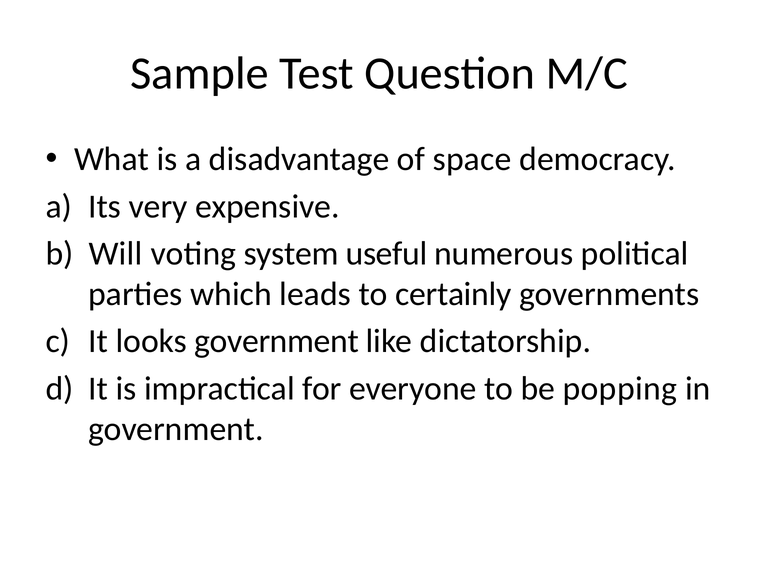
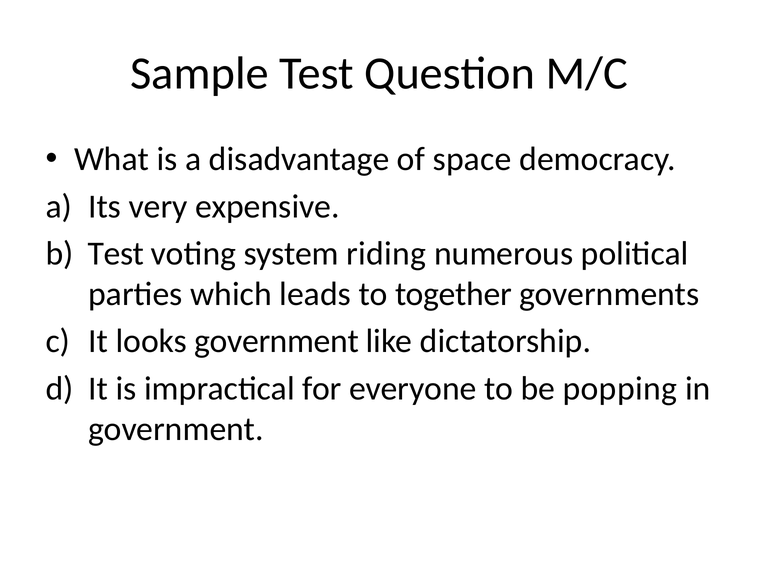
Will at (116, 254): Will -> Test
useful: useful -> riding
certainly: certainly -> together
